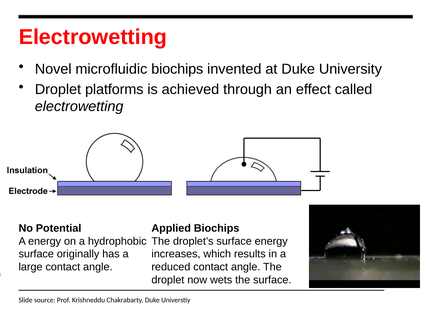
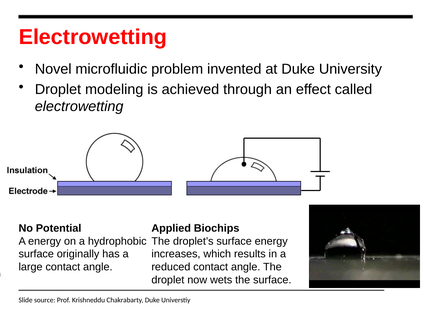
microfluidic biochips: biochips -> problem
platforms: platforms -> modeling
